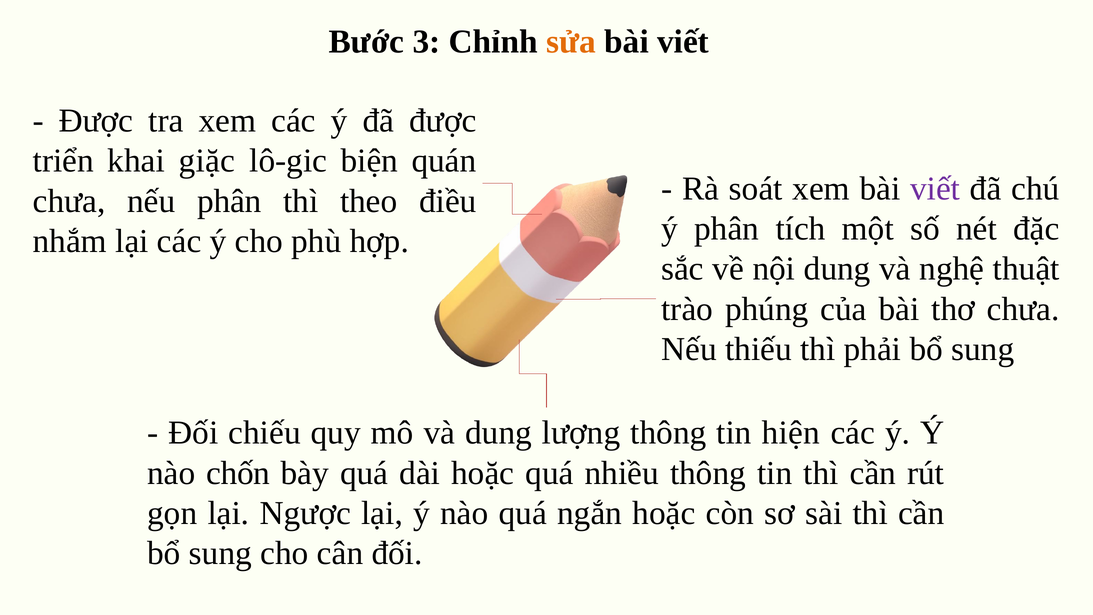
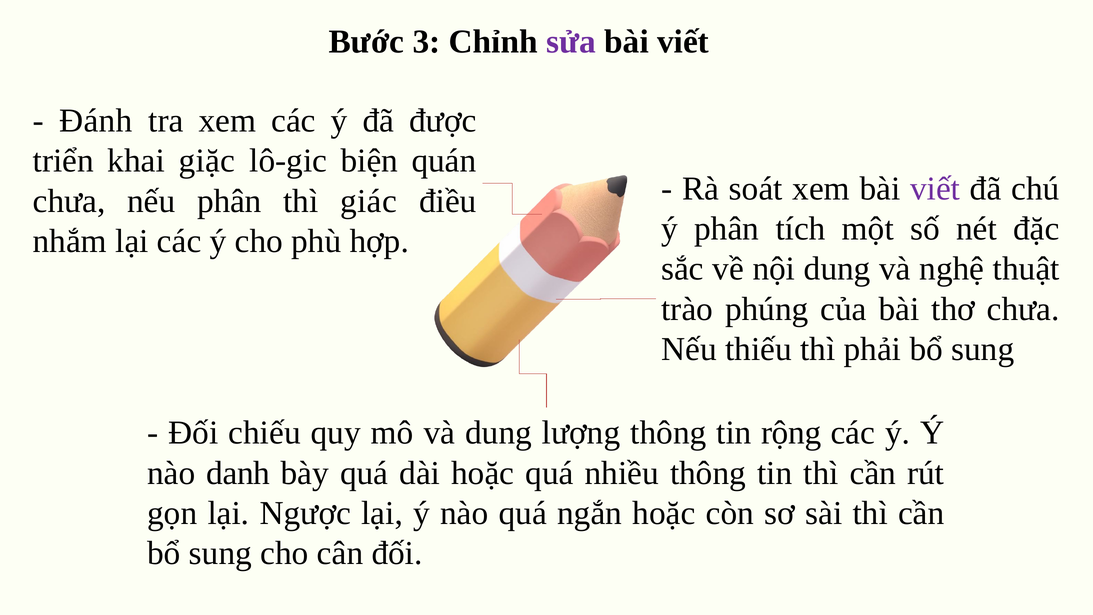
sửa colour: orange -> purple
Được at (96, 121): Được -> Đánh
theo: theo -> giác
hiện: hiện -> rộng
chốn: chốn -> danh
